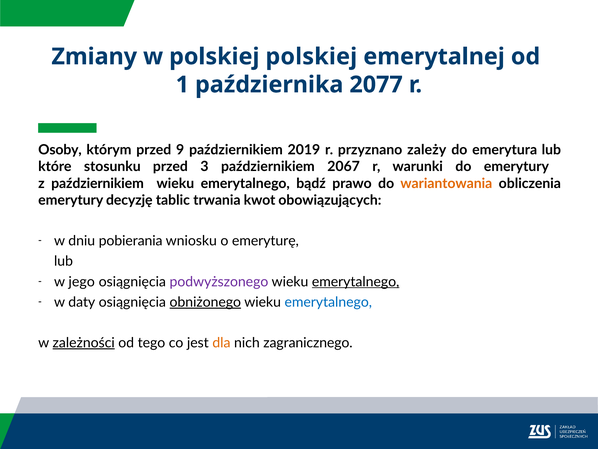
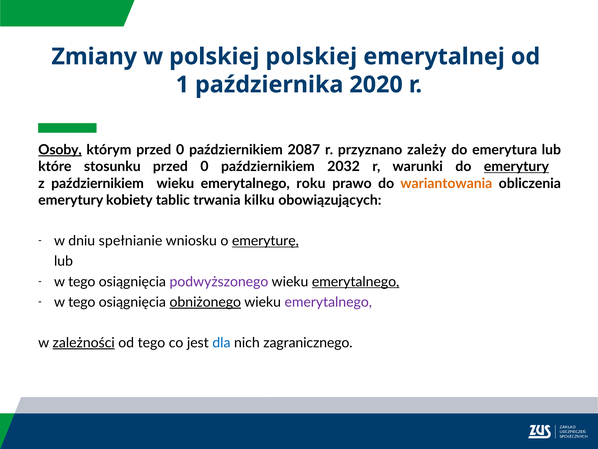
2077: 2077 -> 2020
Osoby underline: none -> present
którym przed 9: 9 -> 0
2019: 2019 -> 2087
3 at (204, 166): 3 -> 0
2067: 2067 -> 2032
emerytury at (516, 166) underline: none -> present
bądź: bądź -> roku
decyzję: decyzję -> kobiety
kwot: kwot -> kilku
pobierania: pobierania -> spełnianie
emeryturę underline: none -> present
jego at (82, 281): jego -> tego
daty at (82, 302): daty -> tego
emerytalnego at (328, 302) colour: blue -> purple
dla colour: orange -> blue
